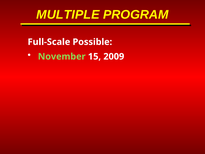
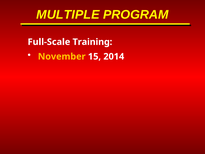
Possible: Possible -> Training
November colour: light green -> yellow
2009: 2009 -> 2014
